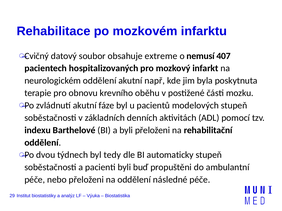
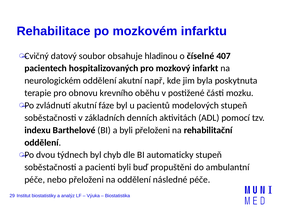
extreme: extreme -> hladinou
nemusí: nemusí -> číselné
tedy: tedy -> chyb
